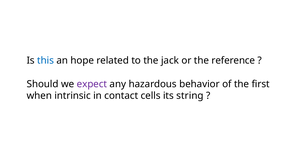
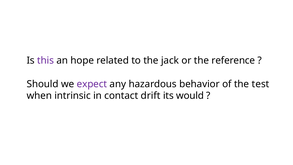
this colour: blue -> purple
first: first -> test
cells: cells -> drift
string: string -> would
